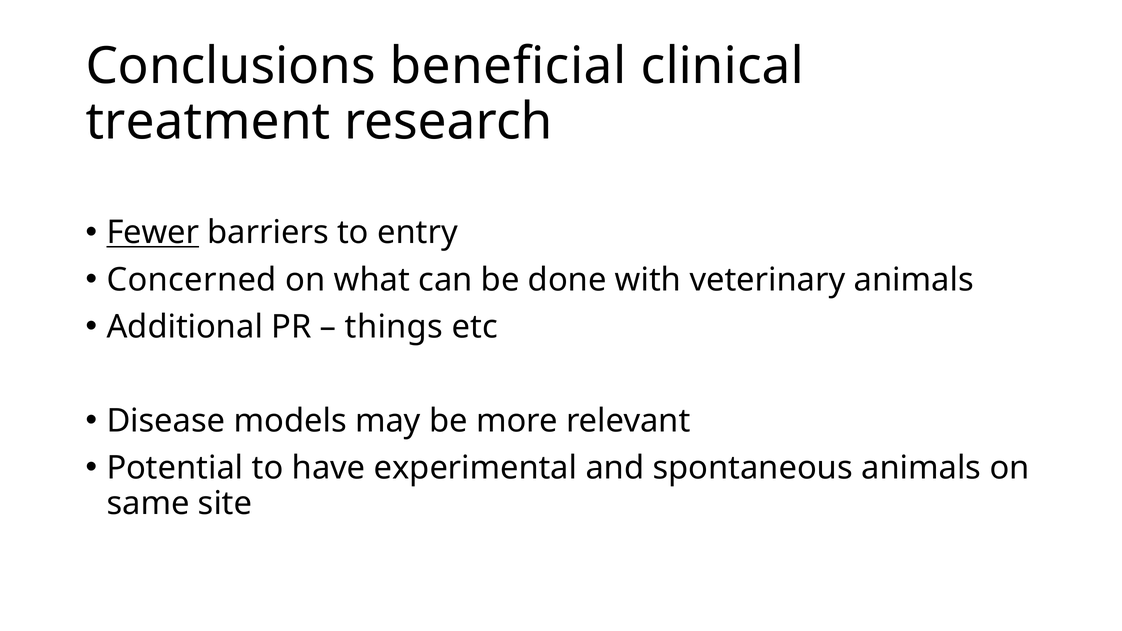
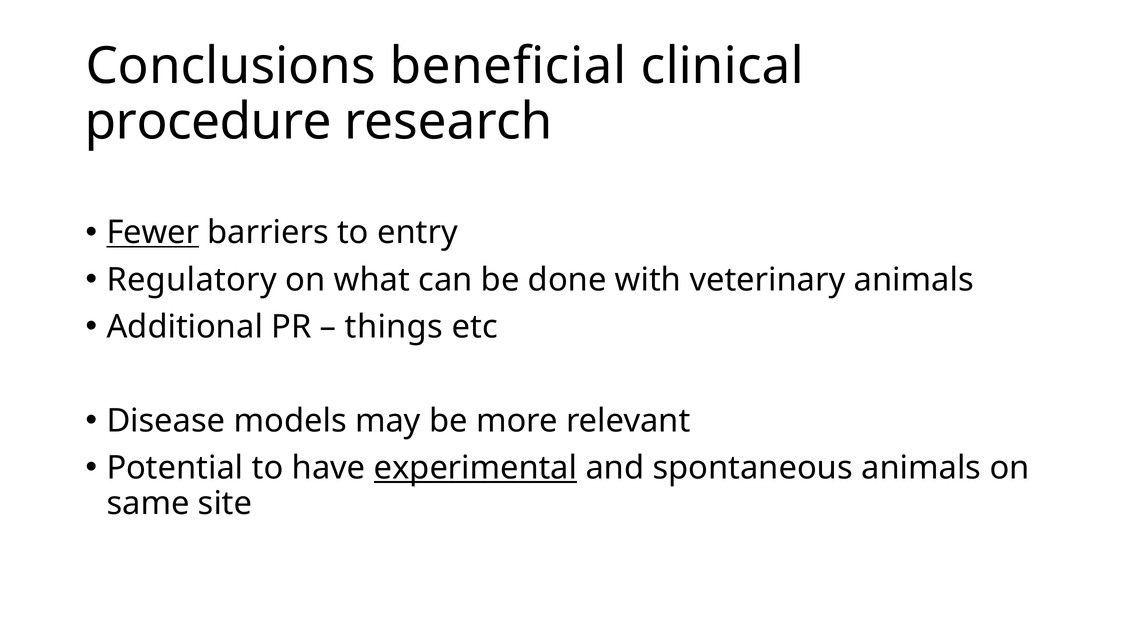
treatment: treatment -> procedure
Concerned: Concerned -> Regulatory
experimental underline: none -> present
